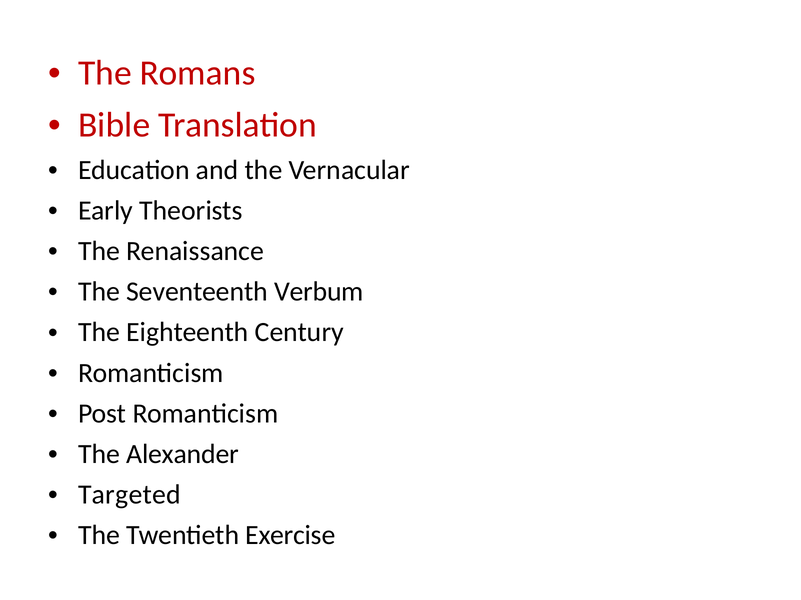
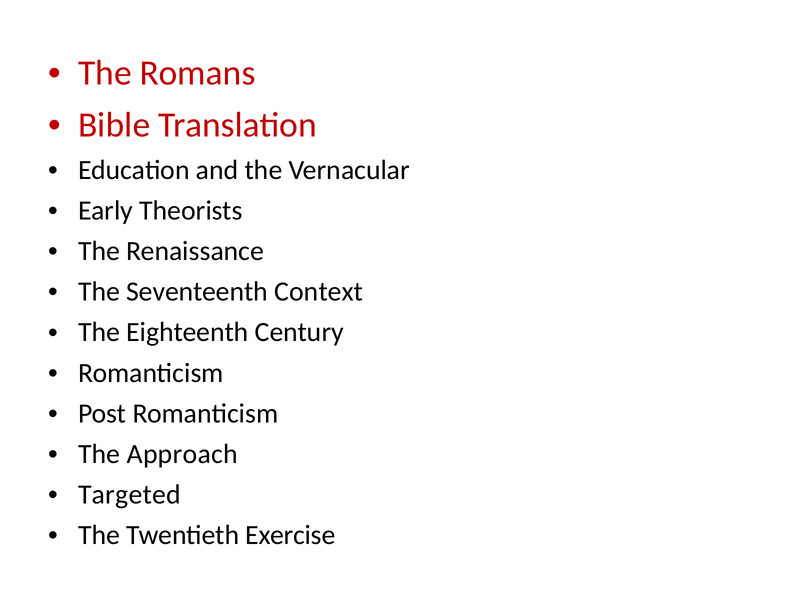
Verbum: Verbum -> Context
Alexander: Alexander -> Approach
